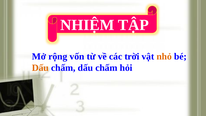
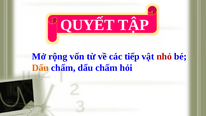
NHIỆM: NHIỆM -> QUYẾT
trời: trời -> tiếp
nhỏ colour: orange -> red
